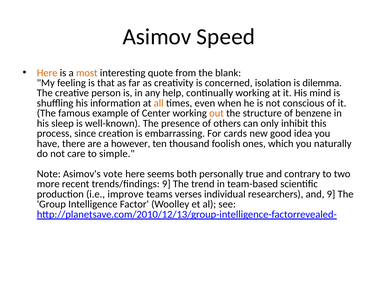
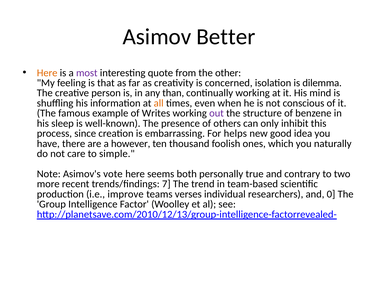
Speed: Speed -> Better
most colour: orange -> purple
blank: blank -> other
help: help -> than
Center: Center -> Writes
out colour: orange -> purple
cards: cards -> helps
trends/findings 9: 9 -> 7
and 9: 9 -> 0
